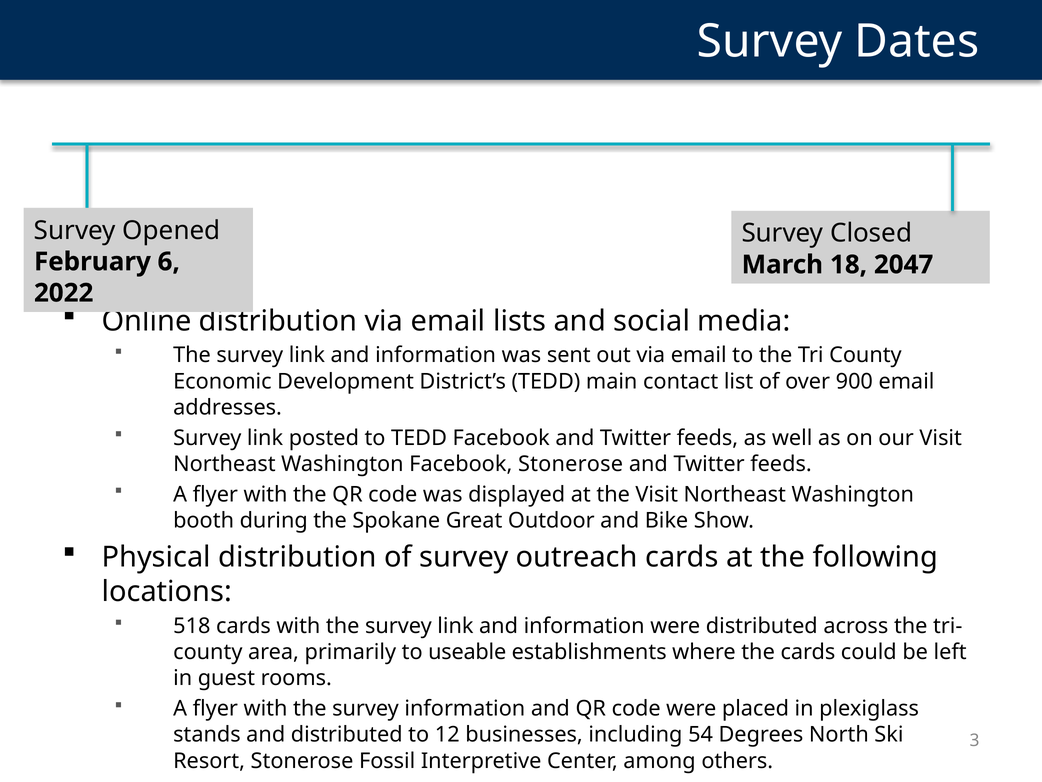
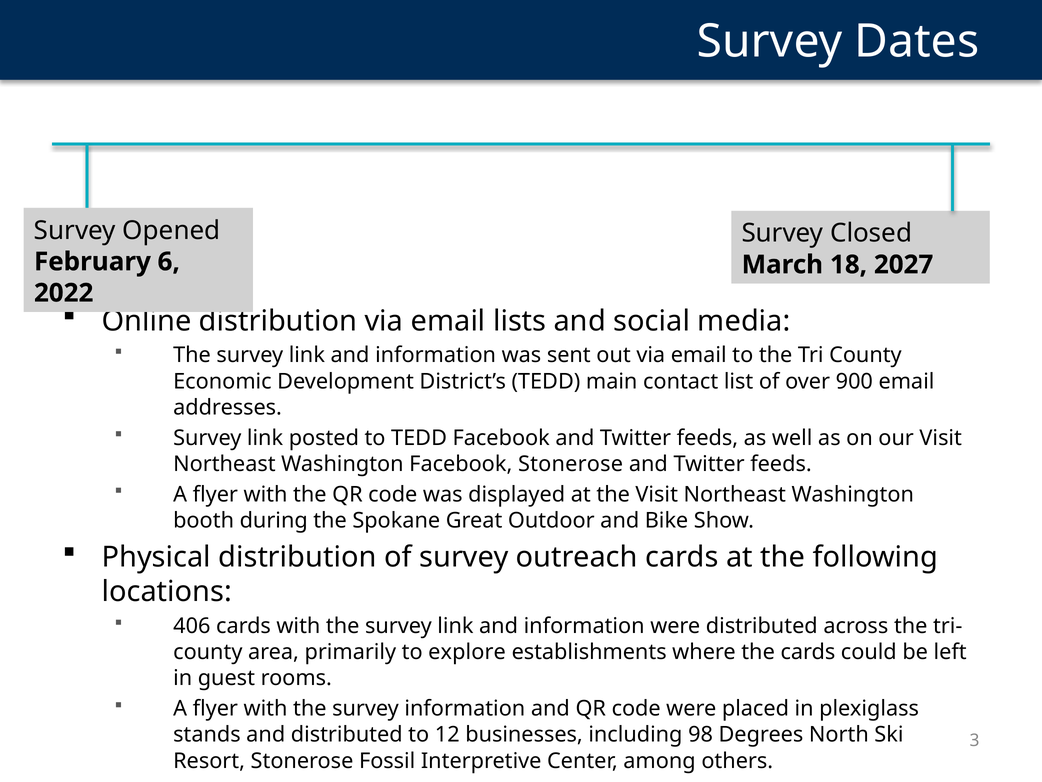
2047: 2047 -> 2027
518: 518 -> 406
useable: useable -> explore
54: 54 -> 98
